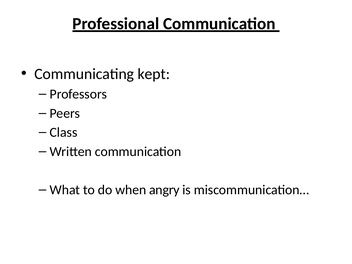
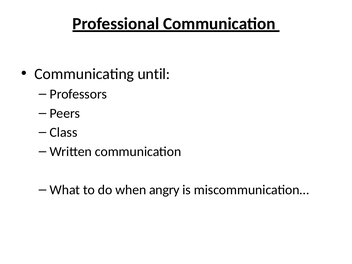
kept: kept -> until
